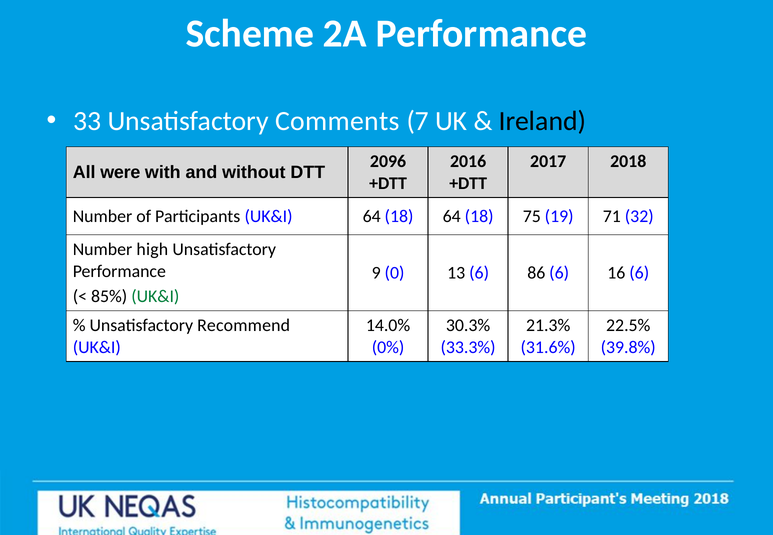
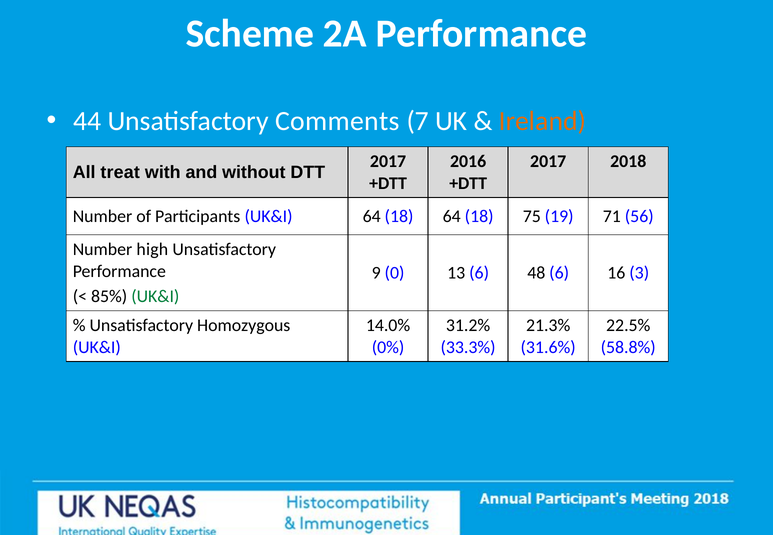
33: 33 -> 44
Ireland colour: black -> orange
2096 at (388, 161): 2096 -> 2017
were: were -> treat
32: 32 -> 56
86: 86 -> 48
16 6: 6 -> 3
Recommend: Recommend -> Homozygous
30.3%: 30.3% -> 31.2%
39.8%: 39.8% -> 58.8%
